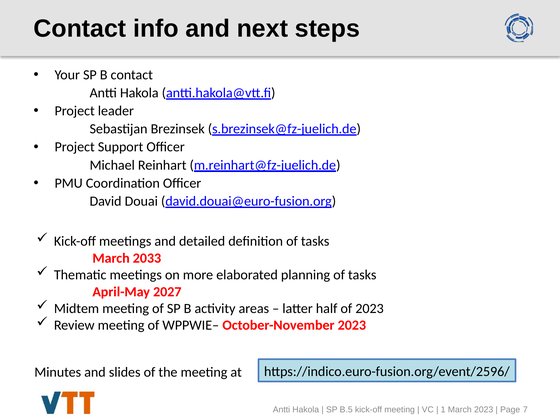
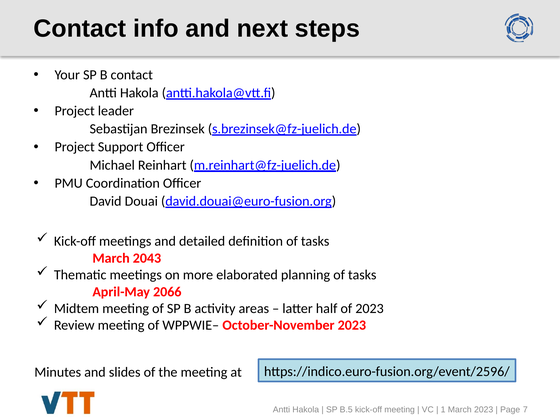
2033: 2033 -> 2043
2027: 2027 -> 2066
